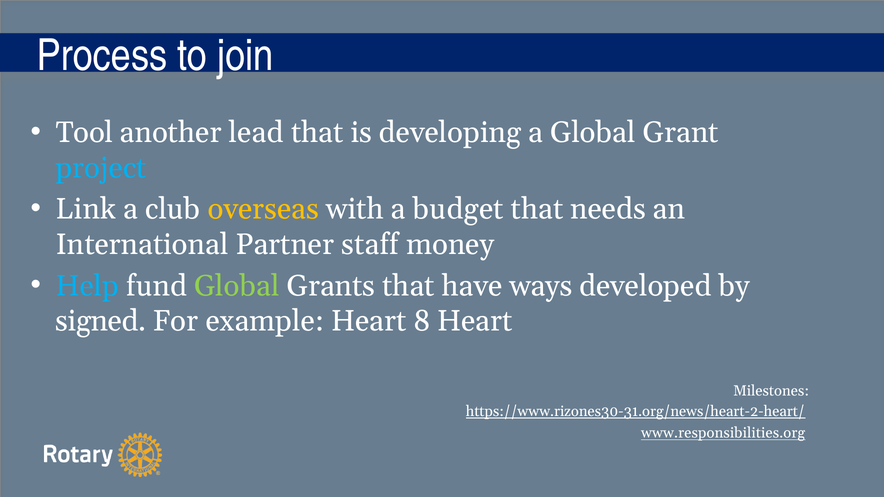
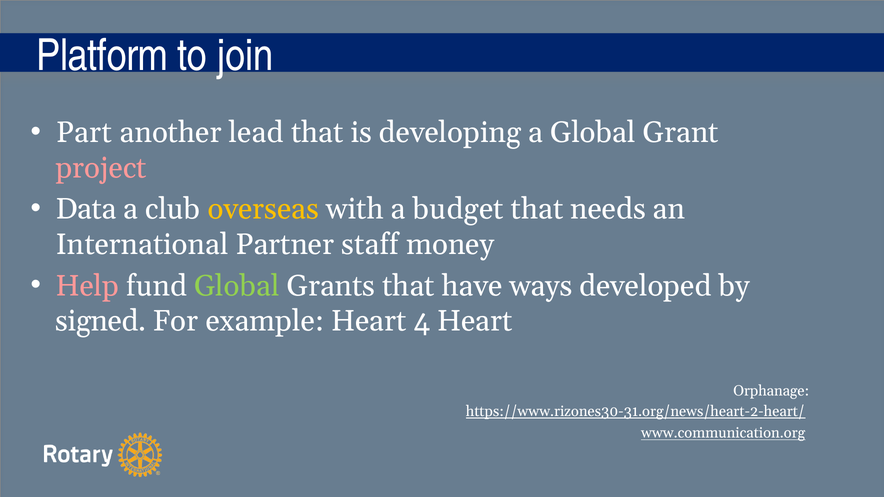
Process: Process -> Platform
Tool: Tool -> Part
project colour: light blue -> pink
Link: Link -> Data
Help colour: light blue -> pink
8: 8 -> 4
Milestones: Milestones -> Orphanage
www.responsibilities.org: www.responsibilities.org -> www.communication.org
